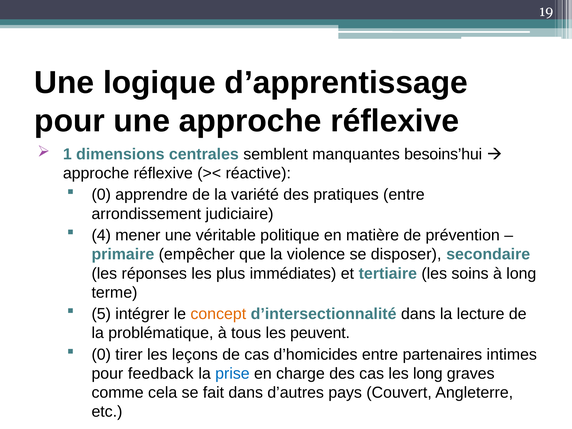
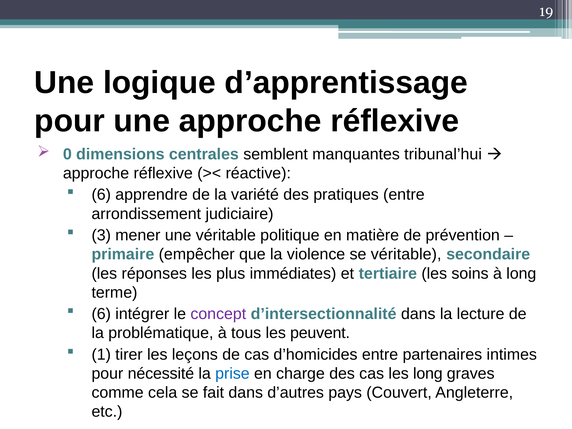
1: 1 -> 0
besoins’hui: besoins’hui -> tribunal’hui
0 at (101, 195): 0 -> 6
4: 4 -> 3
se disposer: disposer -> véritable
5 at (101, 314): 5 -> 6
concept colour: orange -> purple
0 at (101, 355): 0 -> 1
feedback: feedback -> nécessité
